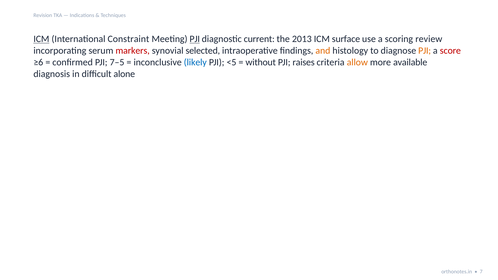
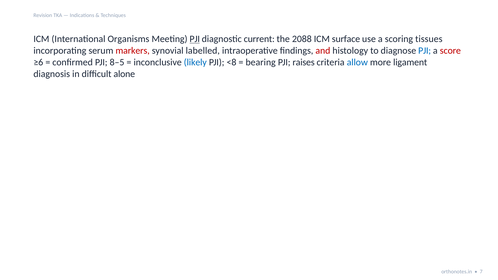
ICM at (41, 39) underline: present -> none
Constraint: Constraint -> Organisms
2013: 2013 -> 2088
review: review -> tissues
selected: selected -> labelled
and colour: orange -> red
PJI at (425, 51) colour: orange -> blue
7–5: 7–5 -> 8–5
<5: <5 -> <8
without: without -> bearing
allow colour: orange -> blue
available: available -> ligament
